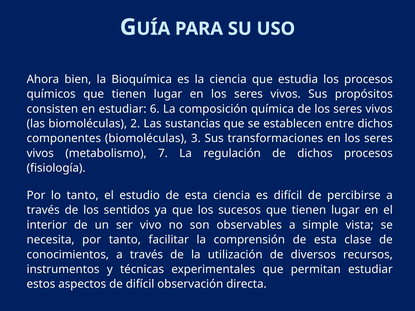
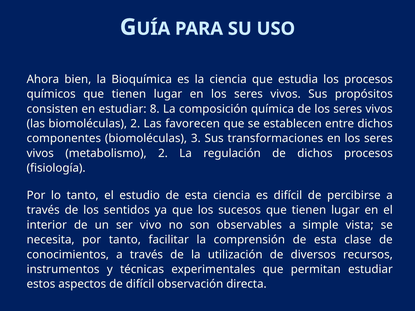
6: 6 -> 8
sustancias: sustancias -> favorecen
metabolismo 7: 7 -> 2
